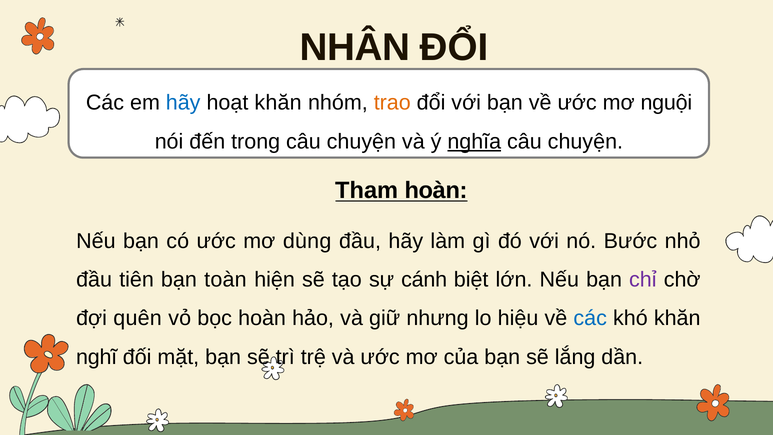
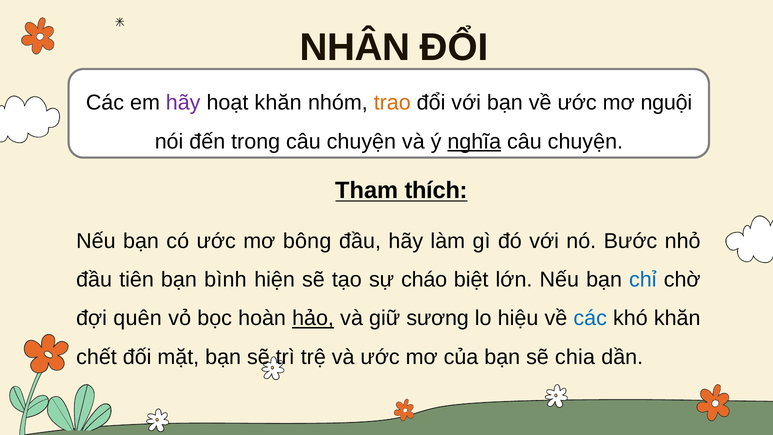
hãy at (183, 103) colour: blue -> purple
Tham hoàn: hoàn -> thích
dùng: dùng -> bông
toàn: toàn -> bình
cánh: cánh -> cháo
chỉ colour: purple -> blue
hảo underline: none -> present
nhưng: nhưng -> sương
nghĩ: nghĩ -> chết
lắng: lắng -> chia
